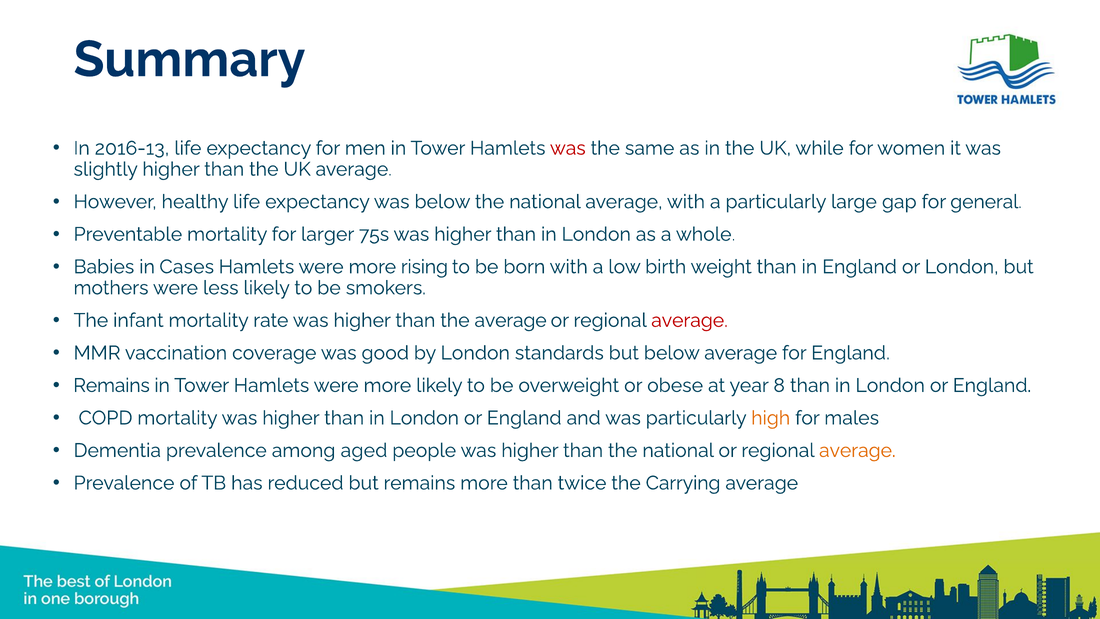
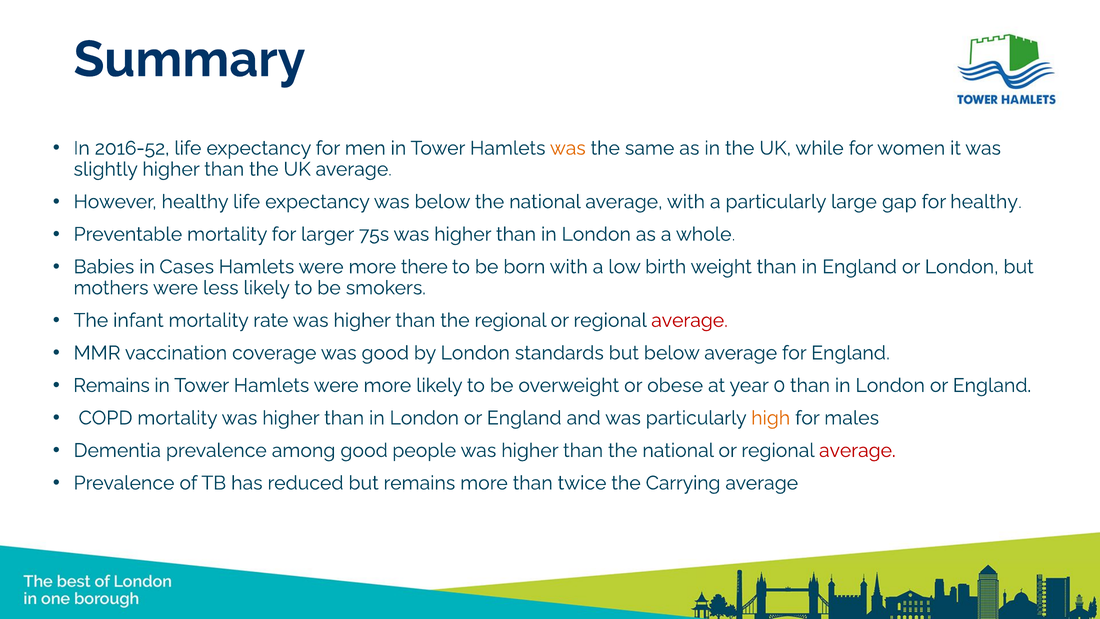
2016-13: 2016-13 -> 2016-52
was at (568, 148) colour: red -> orange
for general: general -> healthy
rising: rising -> there
the average: average -> regional
8: 8 -> 0
among aged: aged -> good
average at (857, 450) colour: orange -> red
